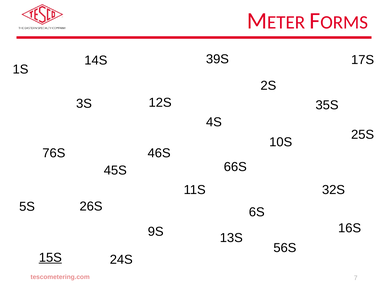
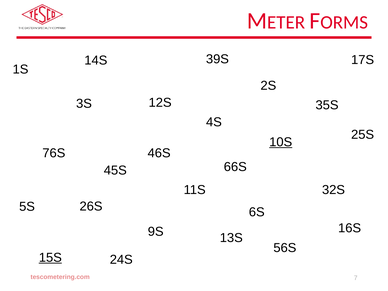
10S underline: none -> present
